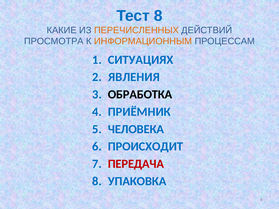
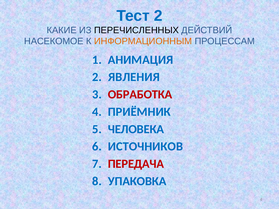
Тест 8: 8 -> 2
ПЕРЕЧИСЛЕННЫХ colour: orange -> black
ПРОСМОТРА: ПРОСМОТРА -> НАСЕКОМОЕ
СИТУАЦИЯХ: СИТУАЦИЯХ -> АНИМАЦИЯ
ОБРАБОТКА colour: black -> red
ПРОИСХОДИТ: ПРОИСХОДИТ -> ИСТОЧНИКОВ
